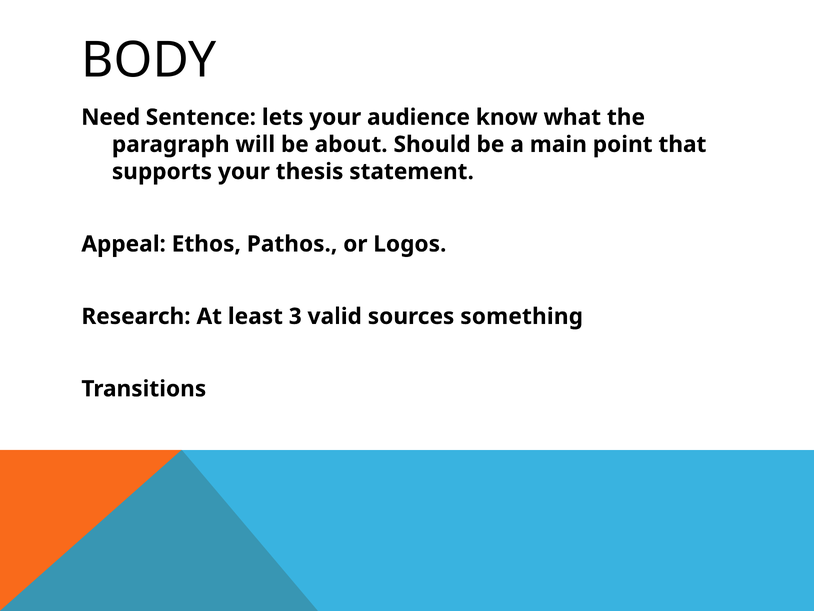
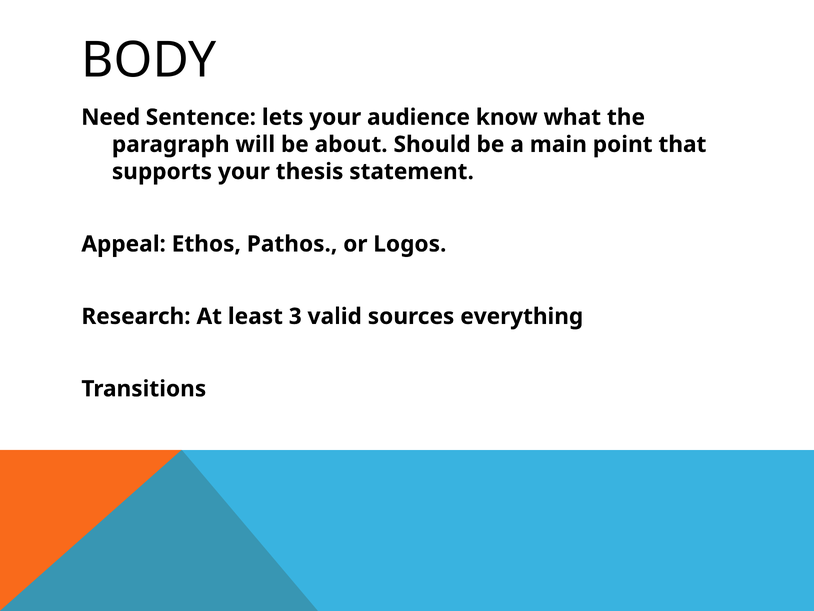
something: something -> everything
